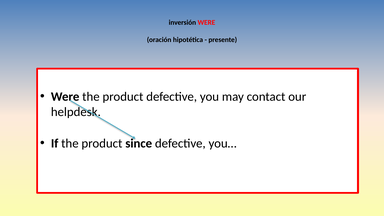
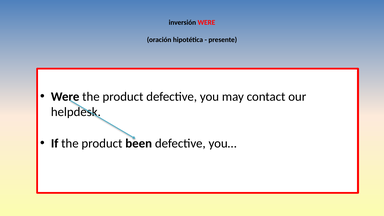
since: since -> been
